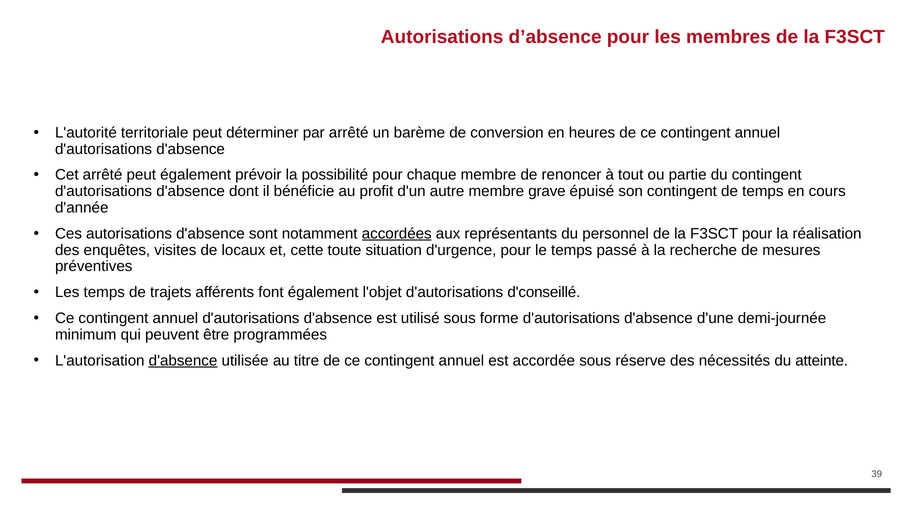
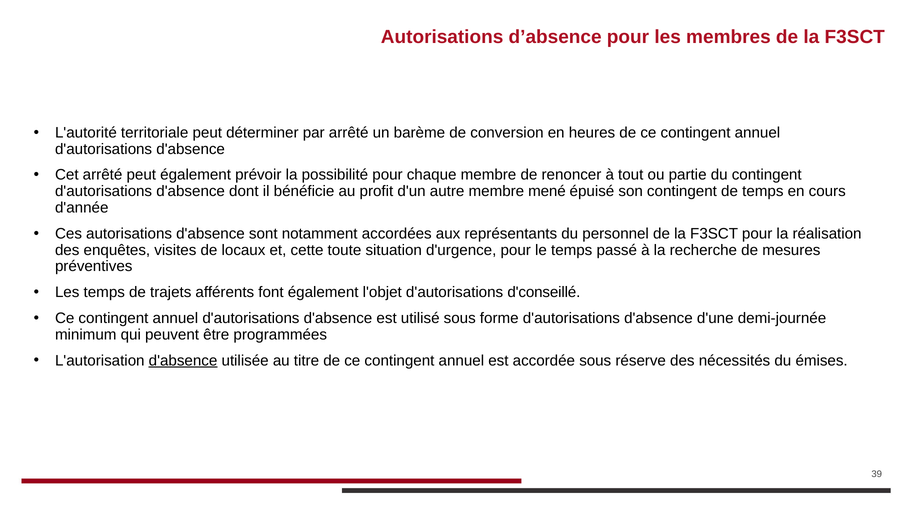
grave: grave -> mené
accordées underline: present -> none
atteinte: atteinte -> émises
